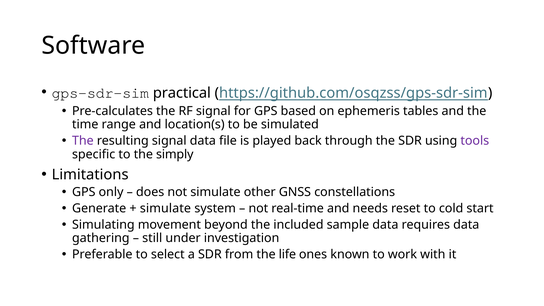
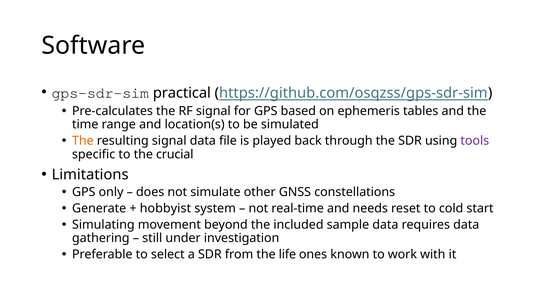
The at (83, 141) colour: purple -> orange
simply: simply -> crucial
simulate at (165, 208): simulate -> hobbyist
